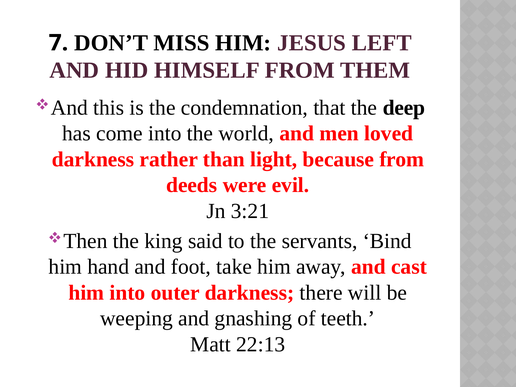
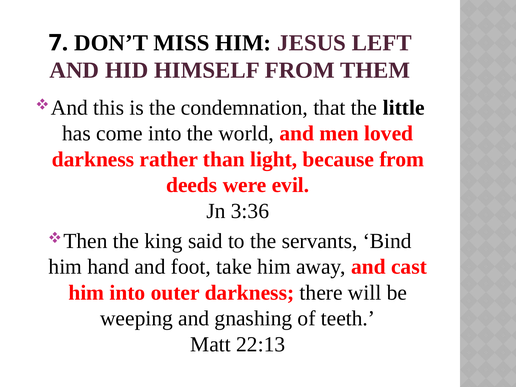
deep: deep -> little
3:21: 3:21 -> 3:36
